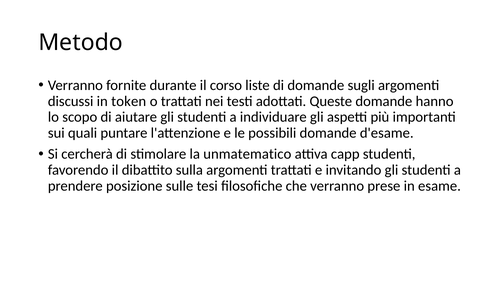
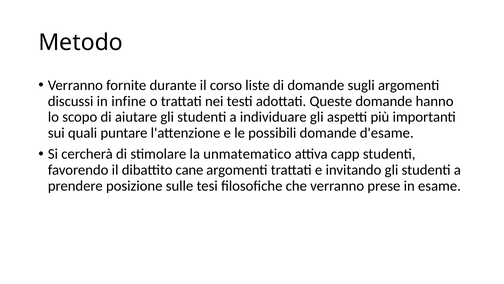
token: token -> infine
sulla: sulla -> cane
